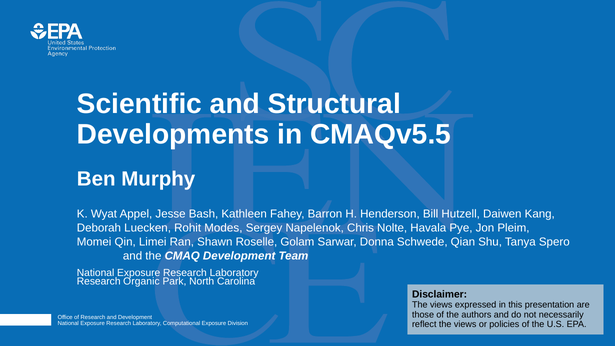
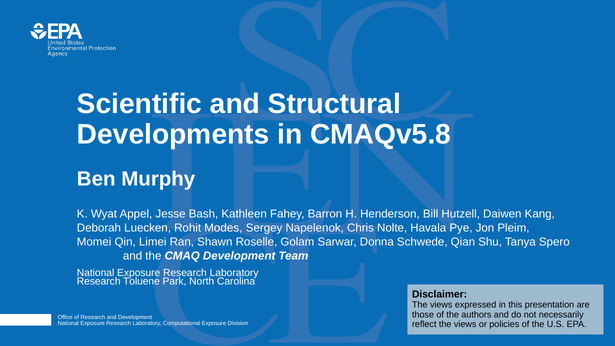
CMAQv5.5: CMAQv5.5 -> CMAQv5.8
Organic: Organic -> Toluene
